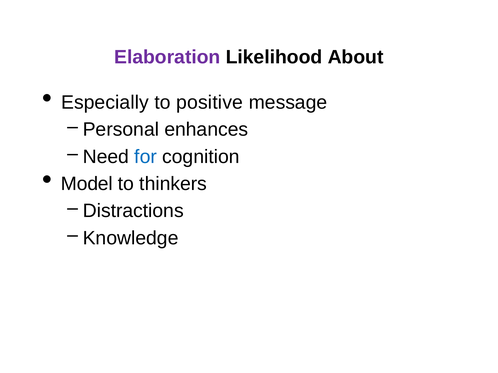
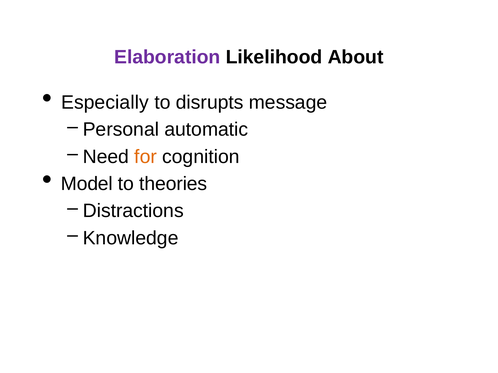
positive: positive -> disrupts
enhances: enhances -> automatic
for colour: blue -> orange
thinkers: thinkers -> theories
